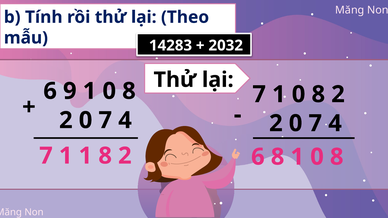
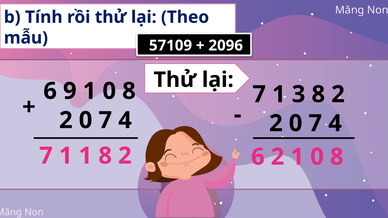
14283: 14283 -> 57109
2032: 2032 -> 2096
7 1 0: 0 -> 3
6 8: 8 -> 2
